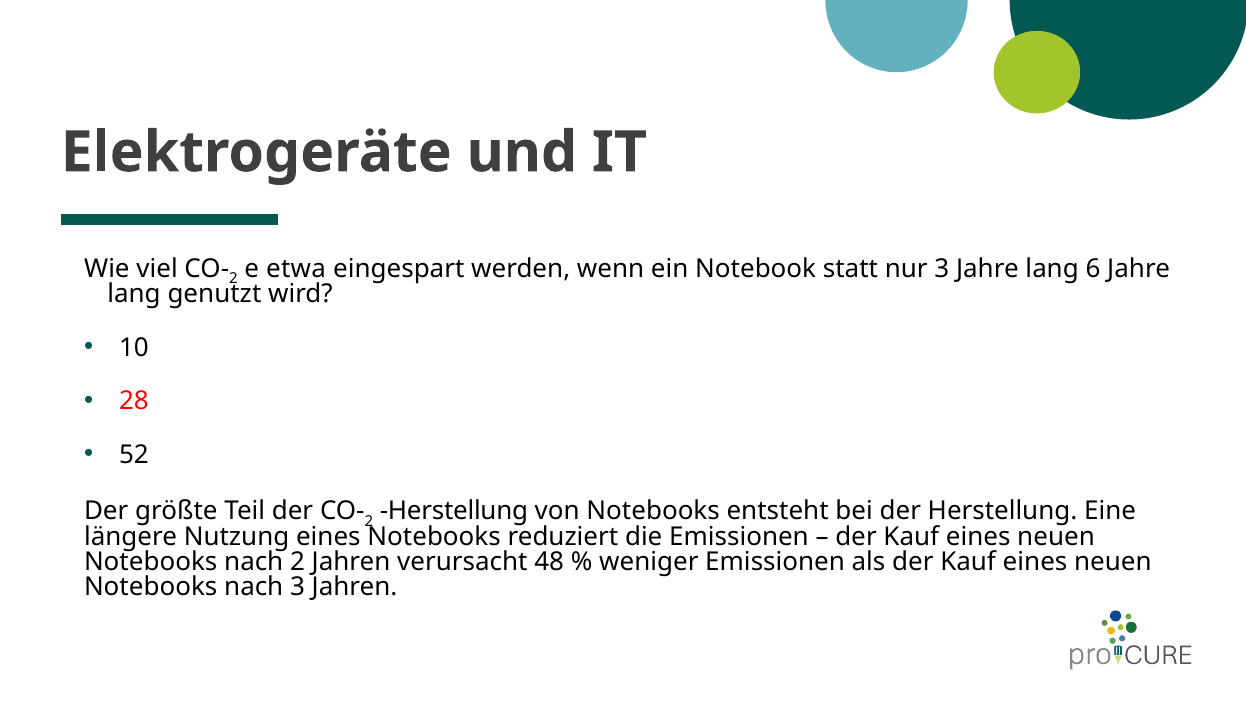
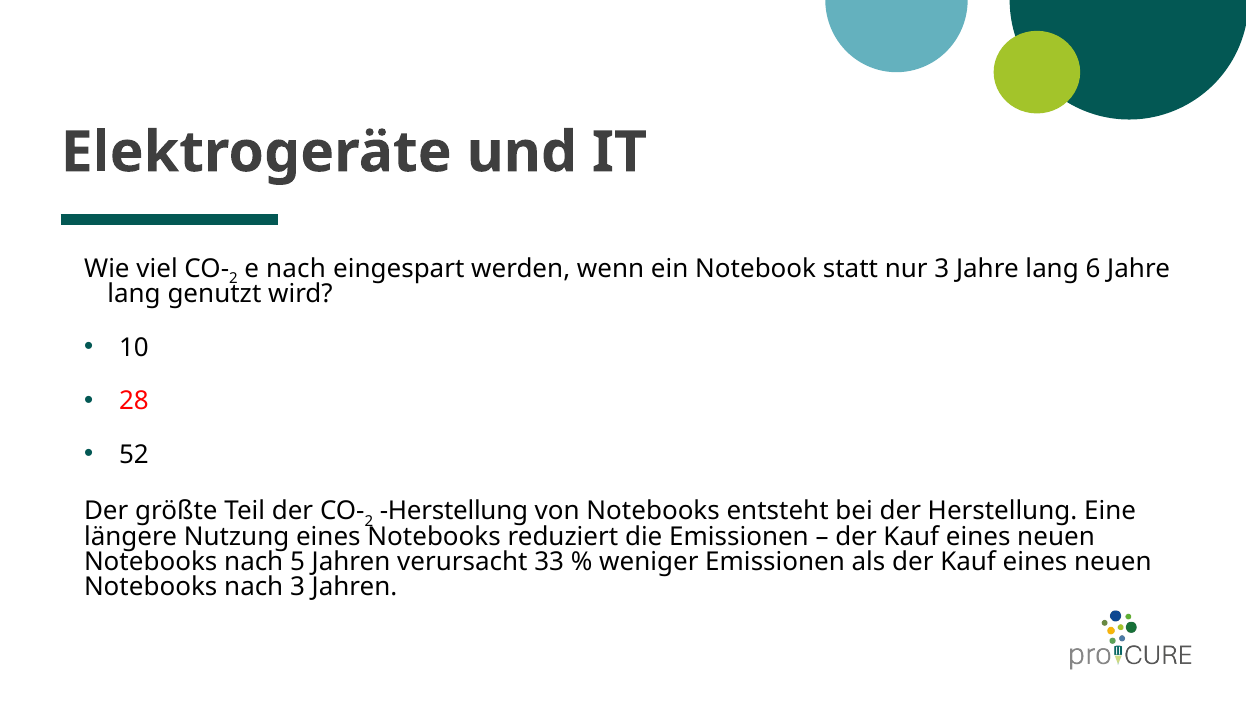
e etwa: etwa -> nach
nach 2: 2 -> 5
48: 48 -> 33
